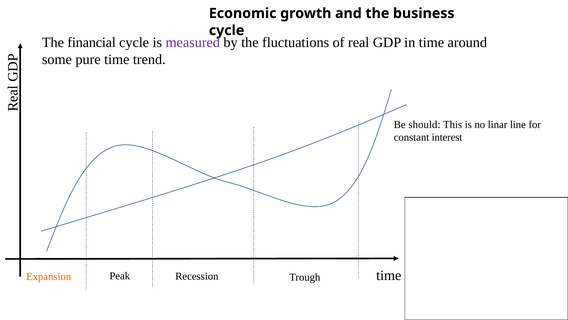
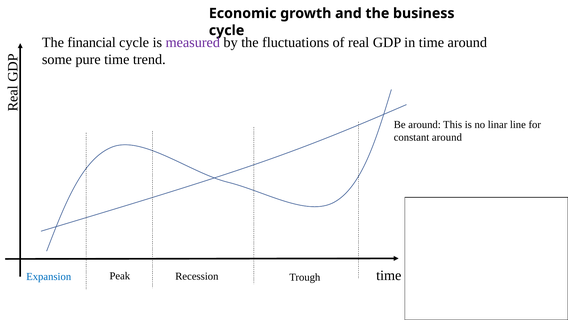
Be should: should -> around
constant interest: interest -> around
Expansion colour: orange -> blue
